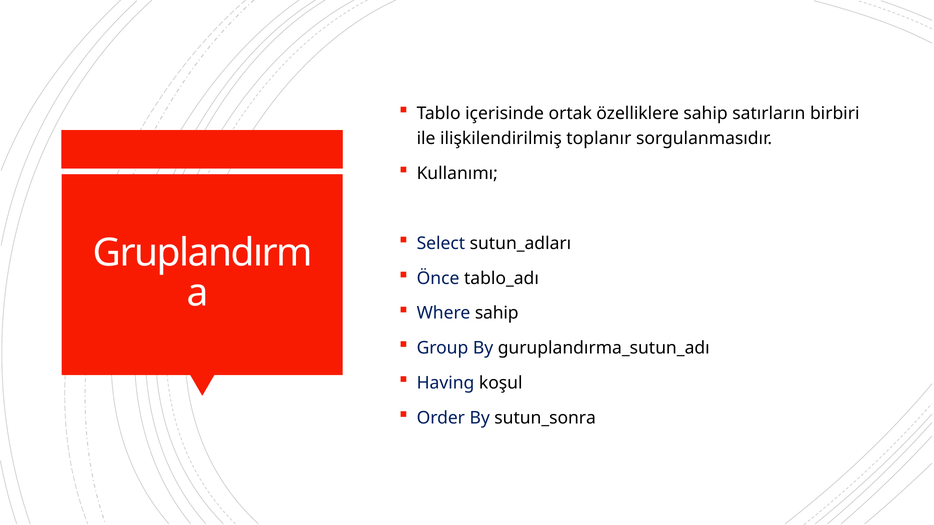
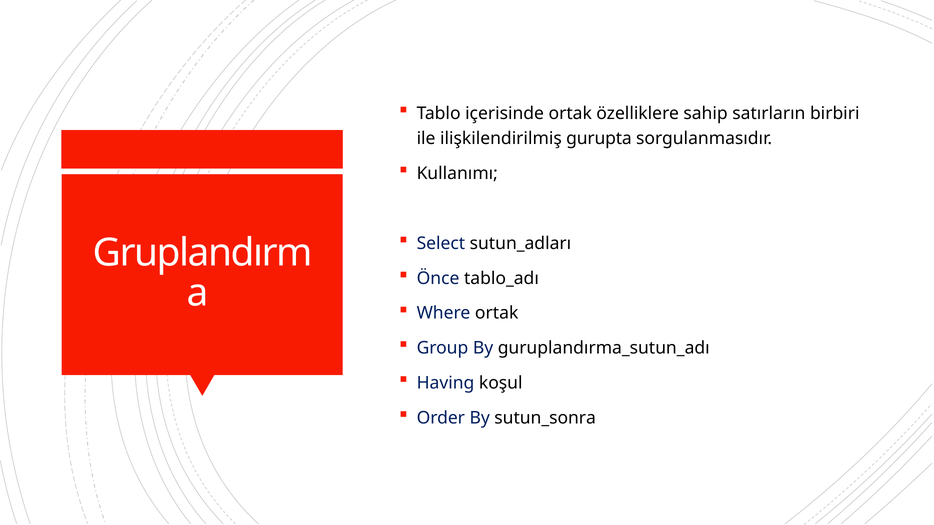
toplanır: toplanır -> gurupta
Where sahip: sahip -> ortak
